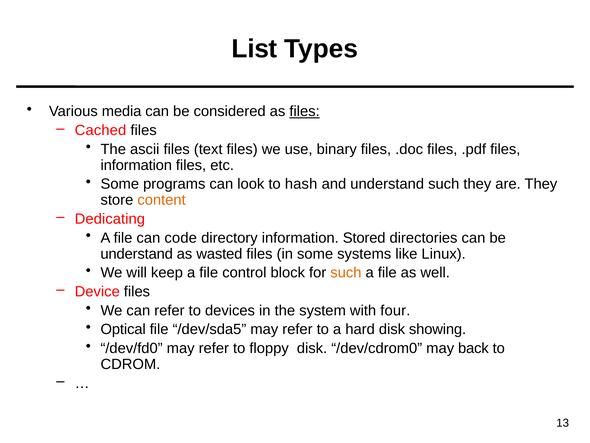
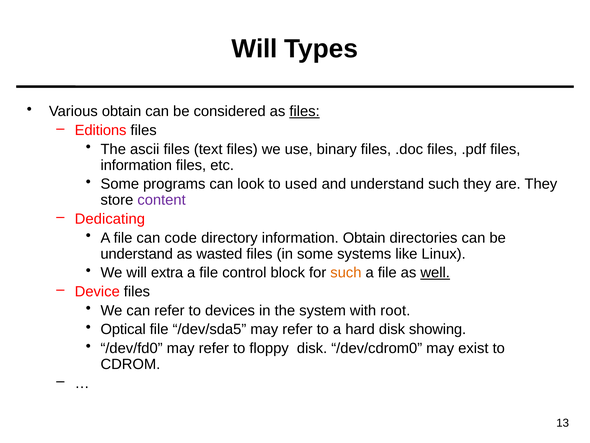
List at (255, 49): List -> Will
Various media: media -> obtain
Cached: Cached -> Editions
hash: hash -> used
content colour: orange -> purple
information Stored: Stored -> Obtain
keep: keep -> extra
well underline: none -> present
four: four -> root
back: back -> exist
